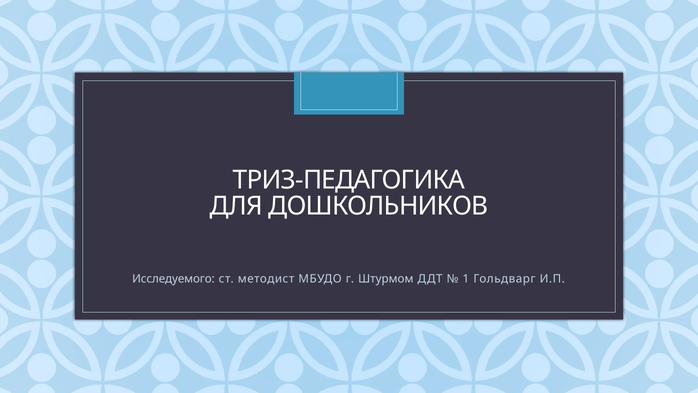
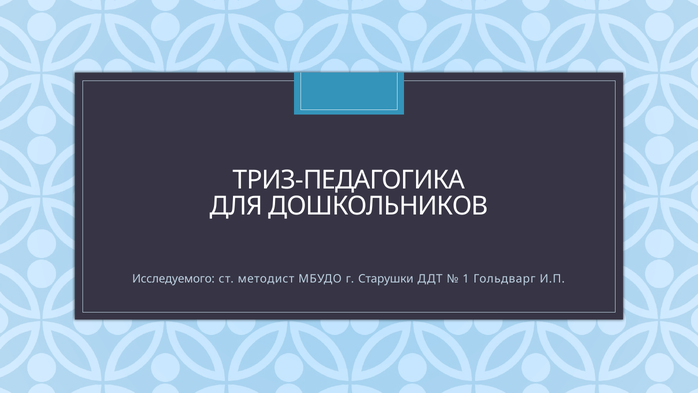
Штурмом: Штурмом -> Старушки
